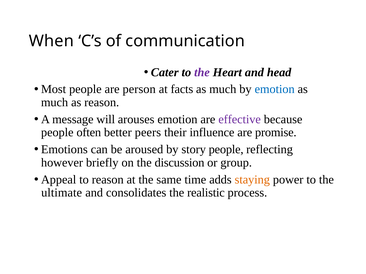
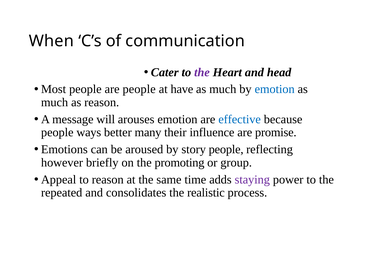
are person: person -> people
facts: facts -> have
effective colour: purple -> blue
often: often -> ways
peers: peers -> many
discussion: discussion -> promoting
staying colour: orange -> purple
ultimate: ultimate -> repeated
